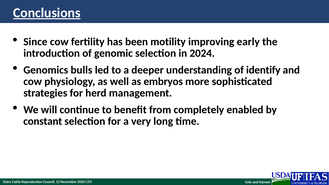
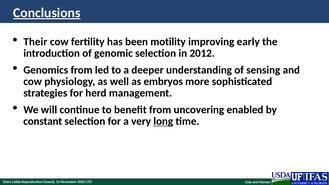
Since: Since -> Their
2024: 2024 -> 2012
Genomics bulls: bulls -> from
identify: identify -> sensing
completely: completely -> uncovering
long underline: none -> present
